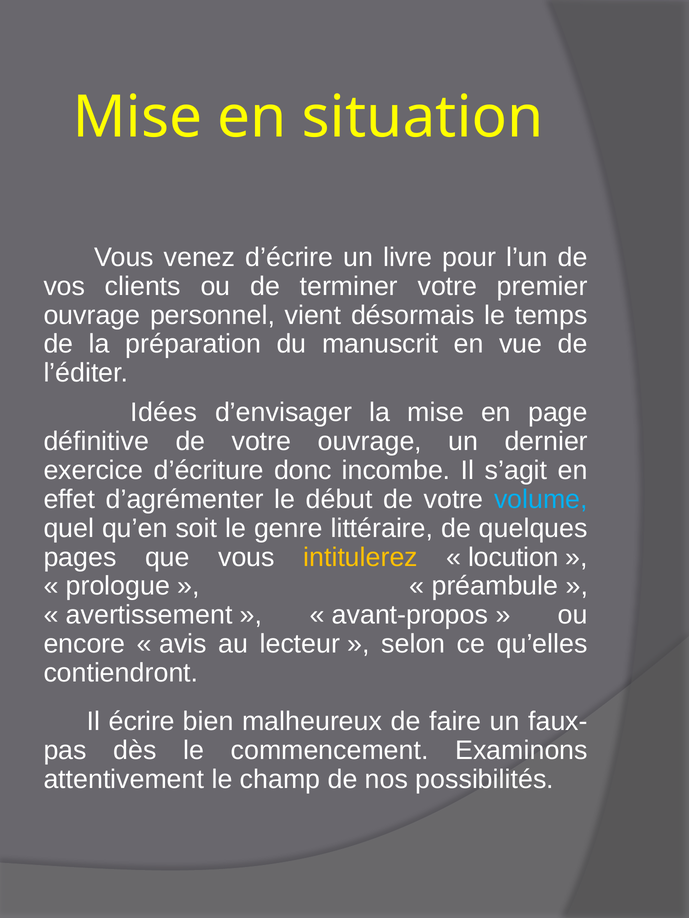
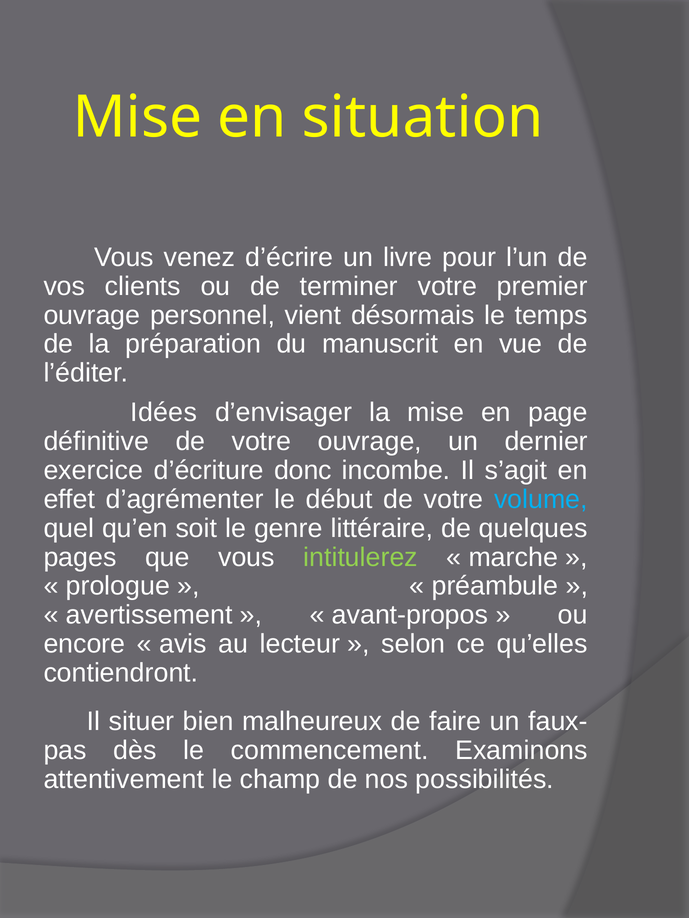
intitulerez colour: yellow -> light green
locution: locution -> marche
écrire: écrire -> situer
